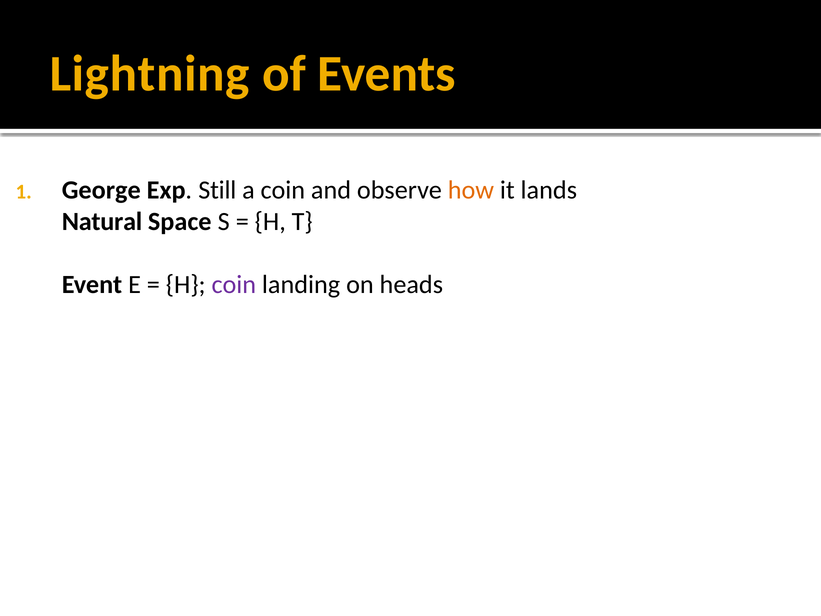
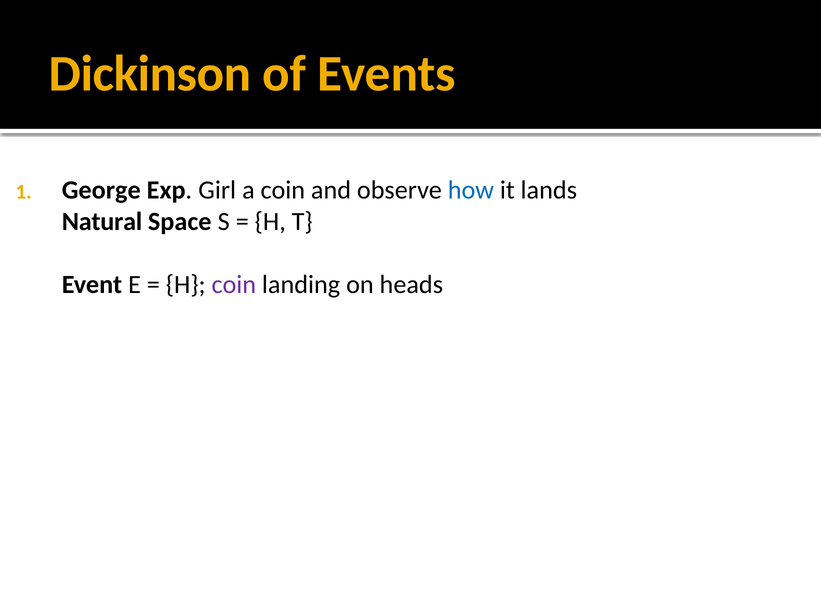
Lightning: Lightning -> Dickinson
Still: Still -> Girl
how colour: orange -> blue
